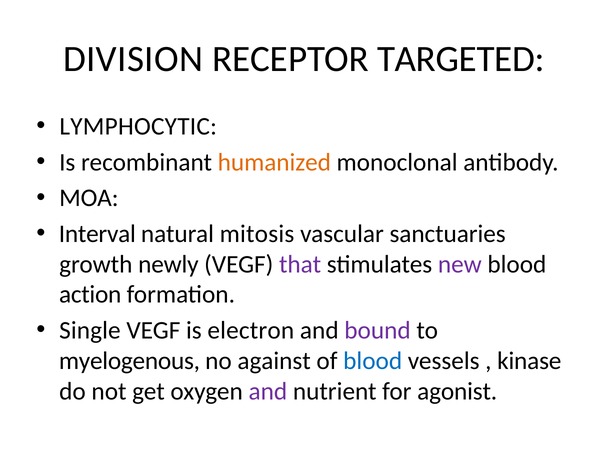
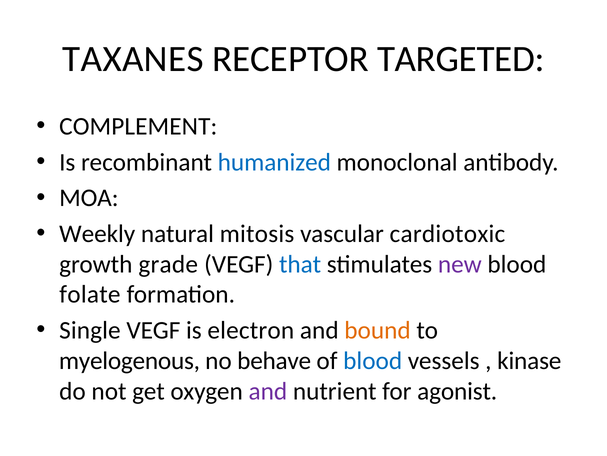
DIVISION: DIVISION -> TAXANES
LYMPHOCYTIC: LYMPHOCYTIC -> COMPLEMENT
humanized colour: orange -> blue
Interval: Interval -> Weekly
sanctuaries: sanctuaries -> cardiotoxic
newly: newly -> grade
that colour: purple -> blue
action: action -> folate
bound colour: purple -> orange
against: against -> behave
